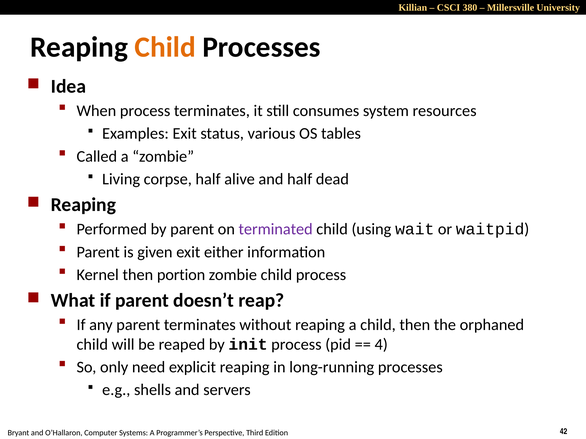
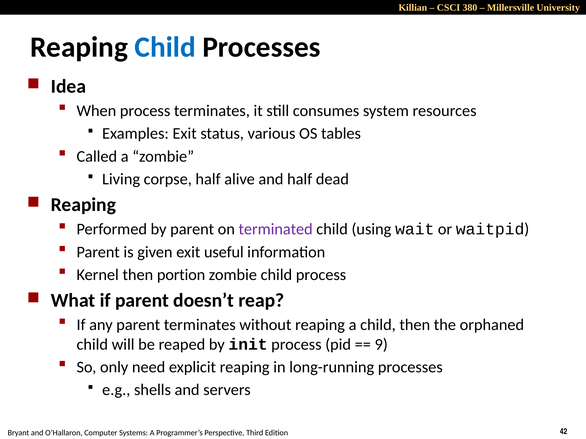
Child at (165, 47) colour: orange -> blue
either: either -> useful
4: 4 -> 9
